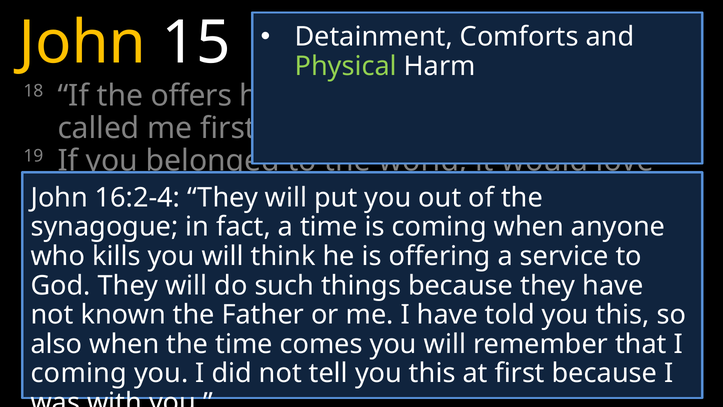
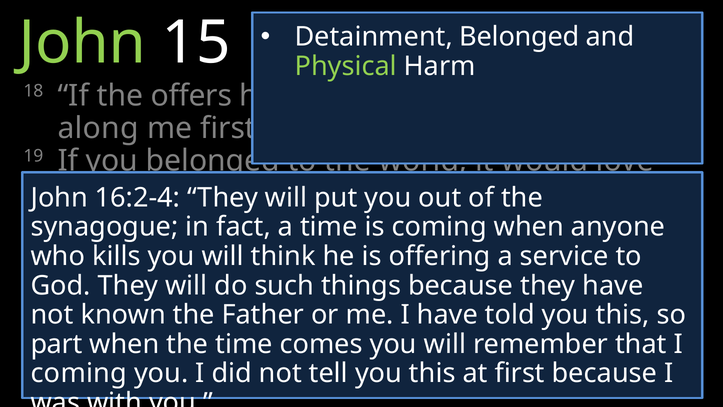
John at (83, 43) colour: yellow -> light green
Detainment Comforts: Comforts -> Belonged
called: called -> along
also at (56, 344): also -> part
